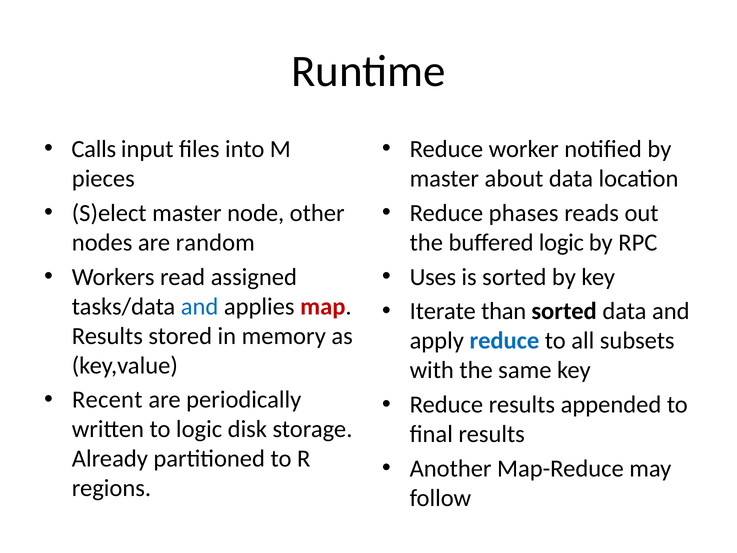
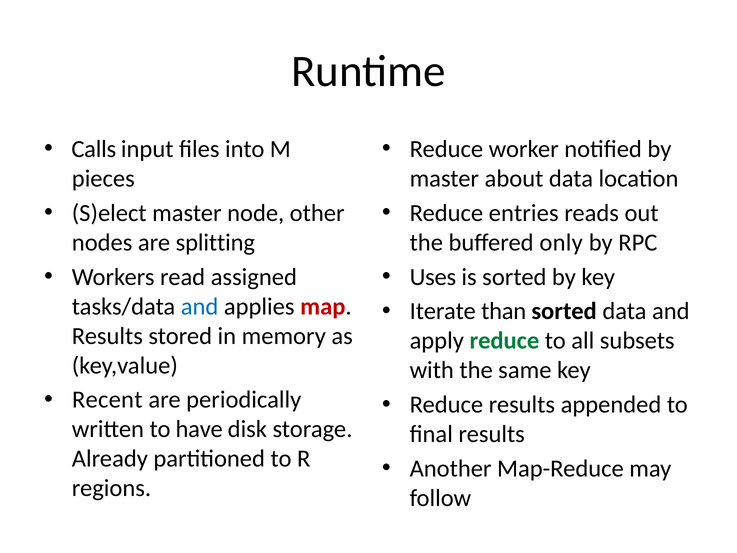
phases: phases -> entries
random: random -> splitting
buffered logic: logic -> only
reduce at (504, 341) colour: blue -> green
to logic: logic -> have
